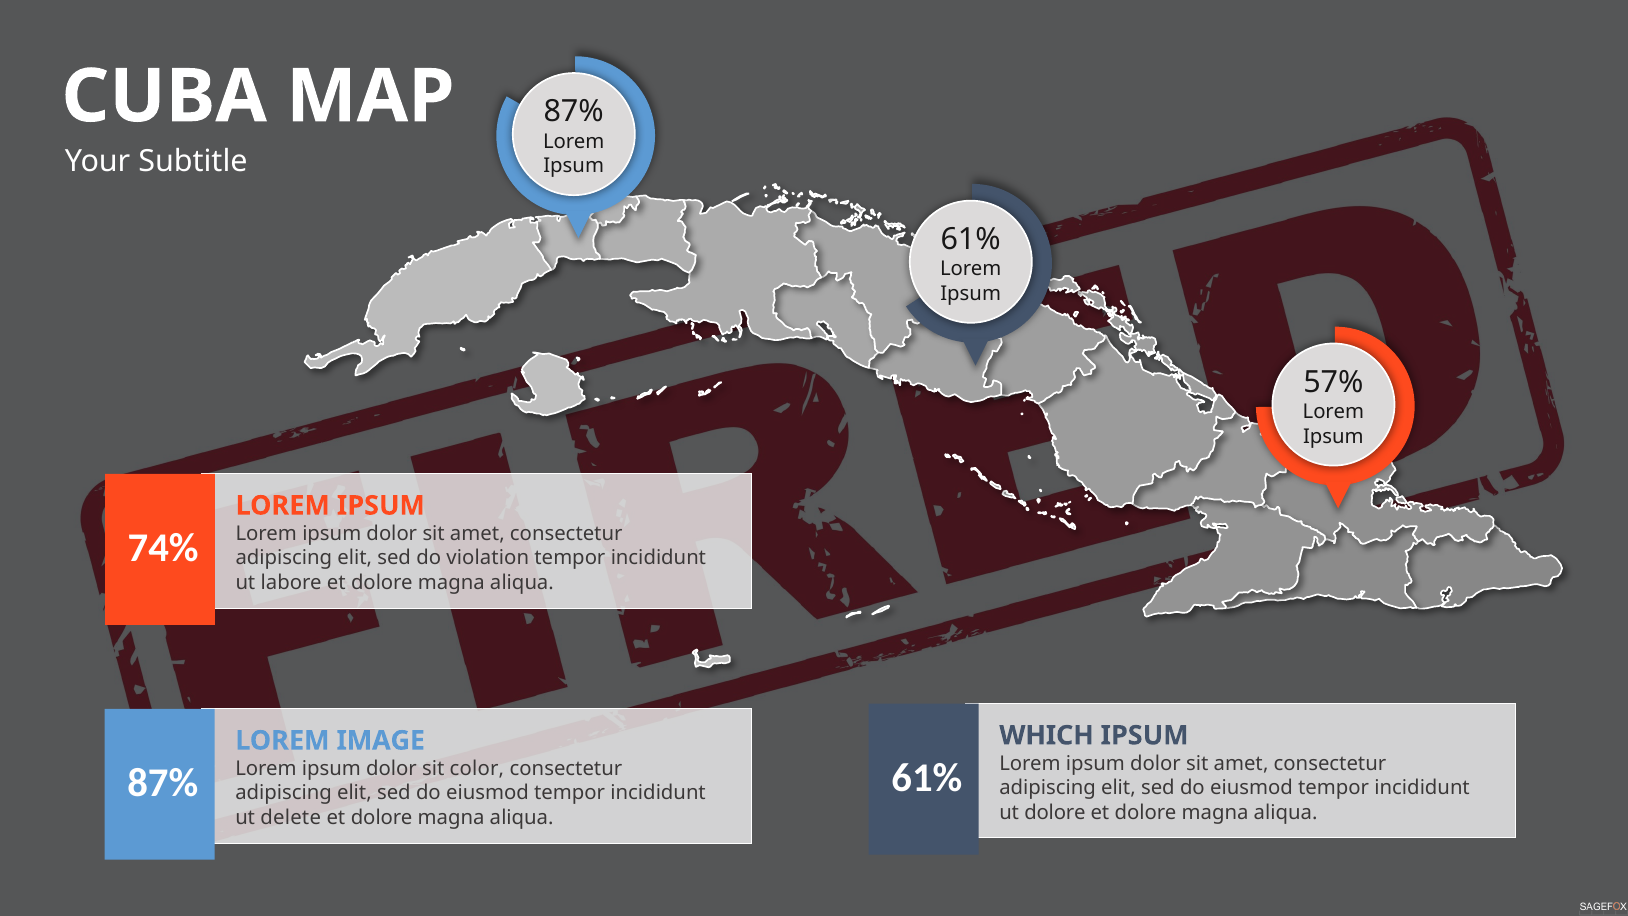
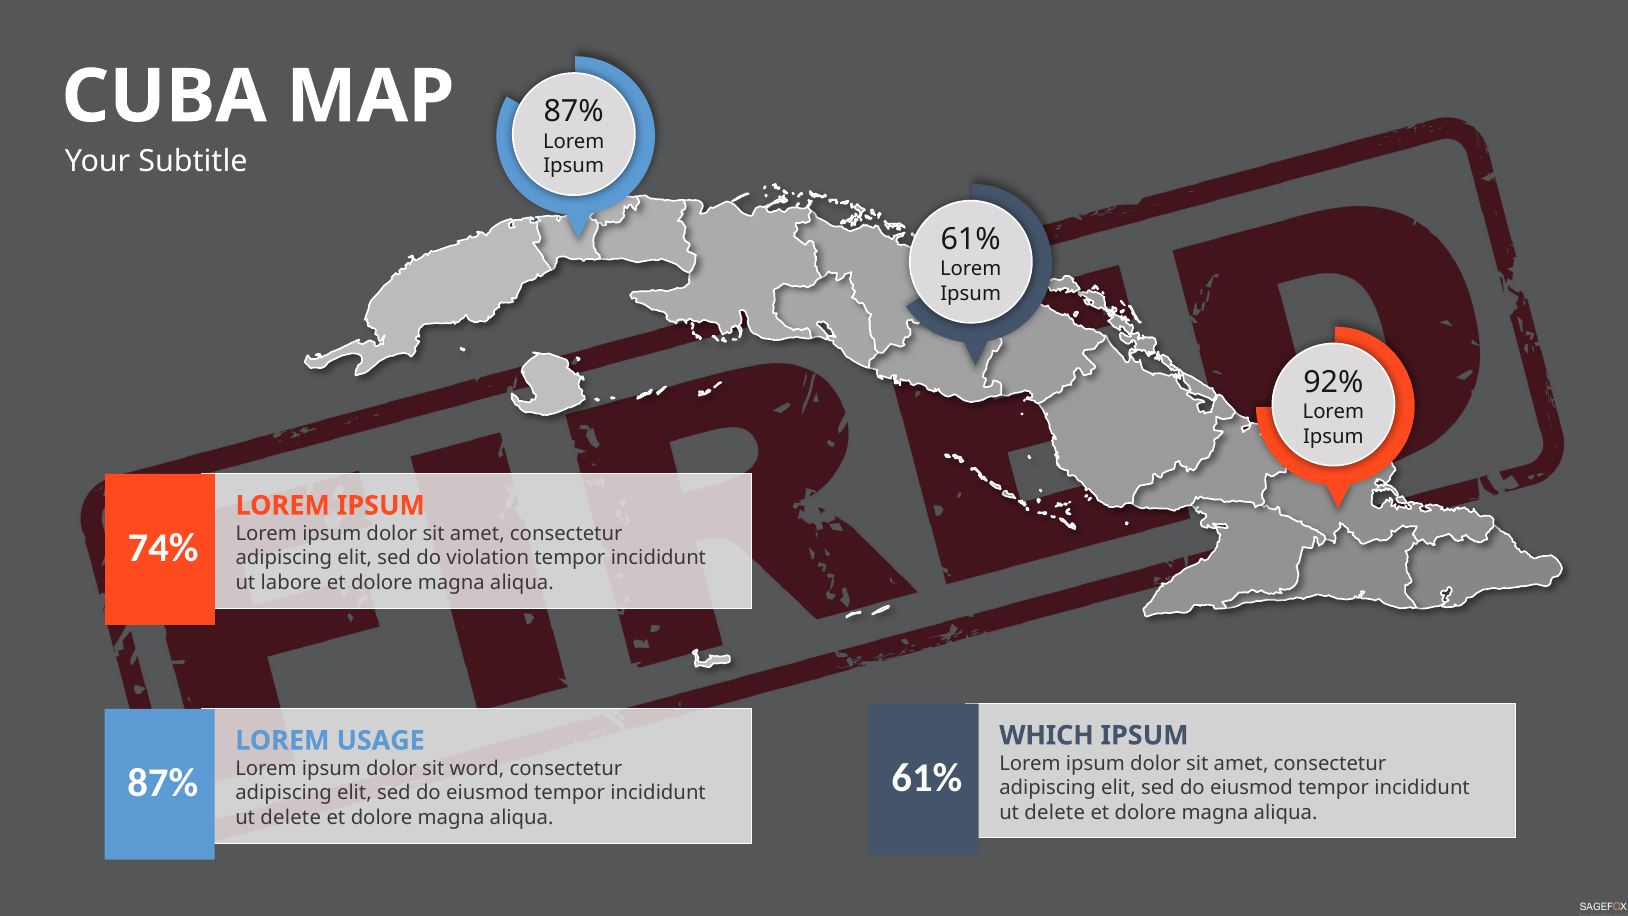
57%: 57% -> 92%
IMAGE: IMAGE -> USAGE
color: color -> word
dolore at (1055, 812): dolore -> delete
